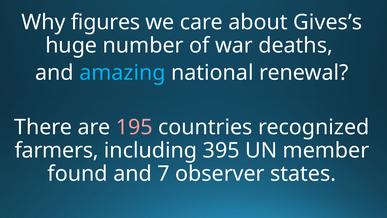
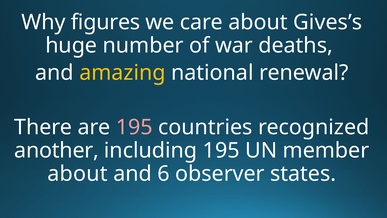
amazing colour: light blue -> yellow
farmers: farmers -> another
including 395: 395 -> 195
found at (78, 174): found -> about
7: 7 -> 6
